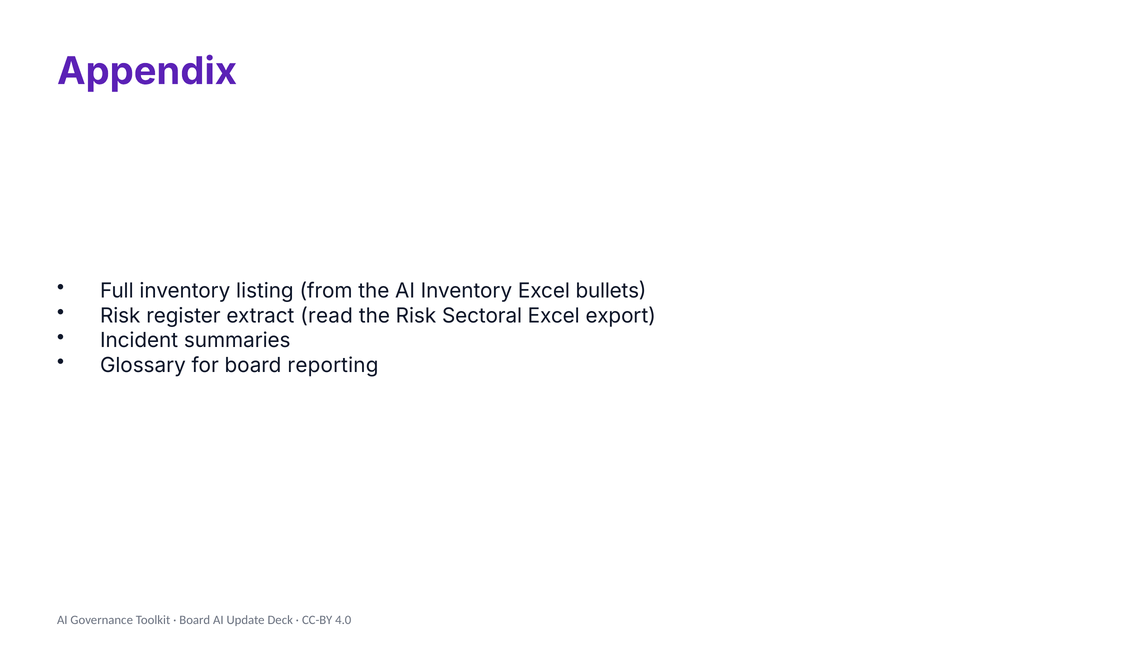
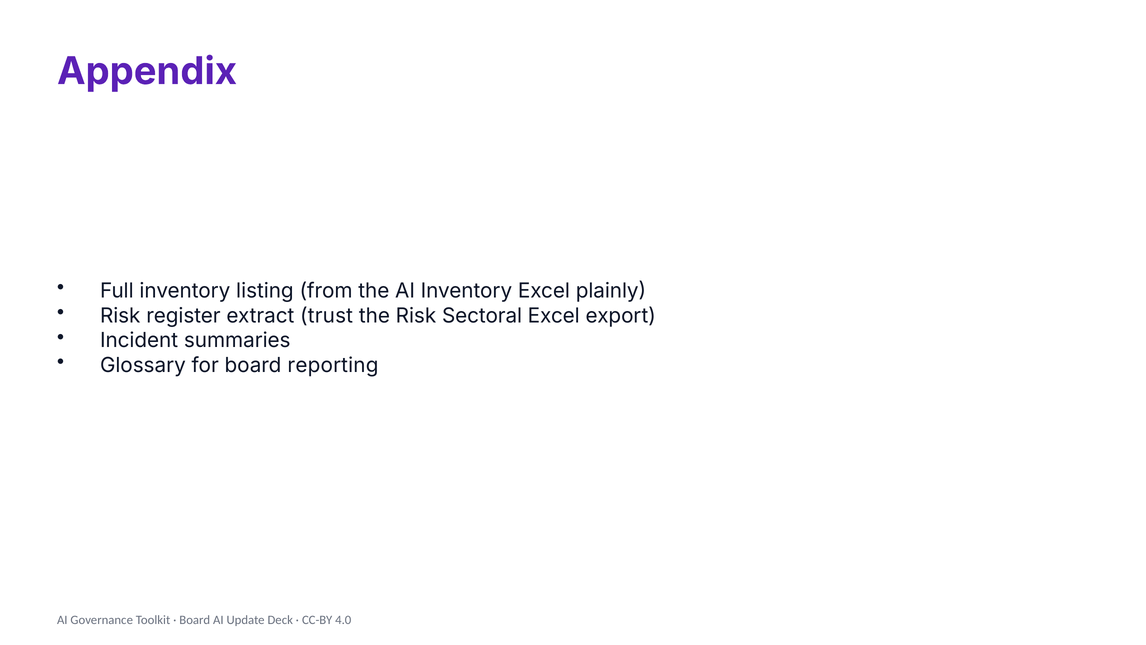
bullets: bullets -> plainly
read: read -> trust
